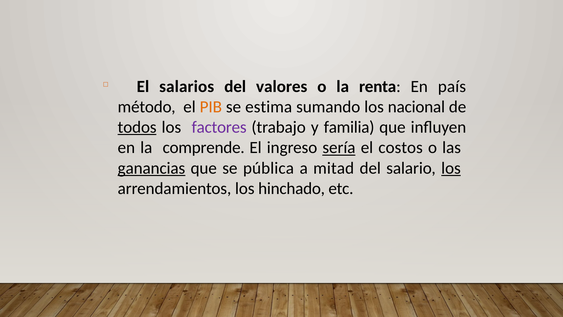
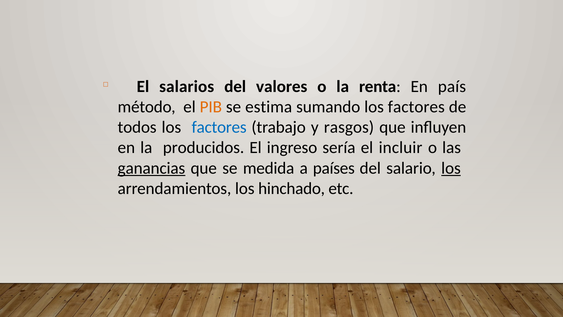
sumando los nacional: nacional -> factores
todos underline: present -> none
factores at (219, 127) colour: purple -> blue
familia: familia -> rasgos
comprende: comprende -> producidos
sería underline: present -> none
costos: costos -> incluir
pública: pública -> medida
mitad: mitad -> países
